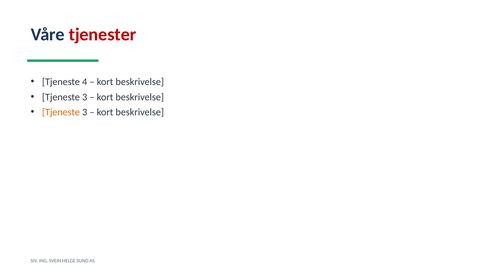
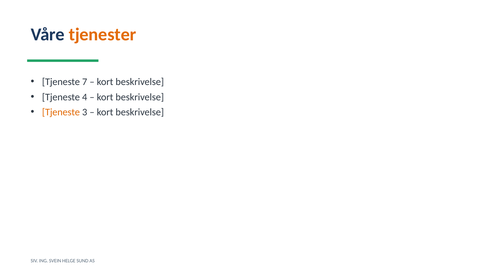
tjenester colour: red -> orange
4: 4 -> 7
3 at (85, 97): 3 -> 4
